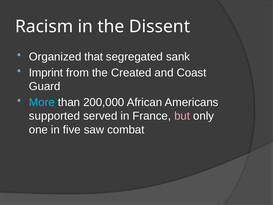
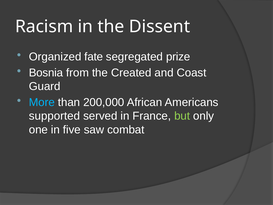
that: that -> fate
sank: sank -> prize
Imprint: Imprint -> Bosnia
but colour: pink -> light green
